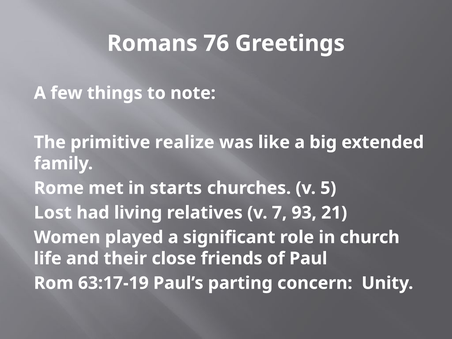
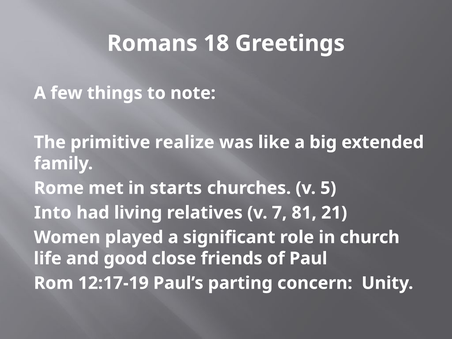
76: 76 -> 18
Lost: Lost -> Into
93: 93 -> 81
their: their -> good
63:17-19: 63:17-19 -> 12:17-19
